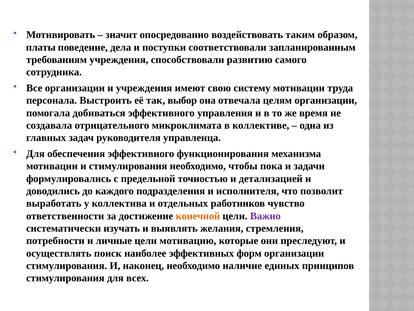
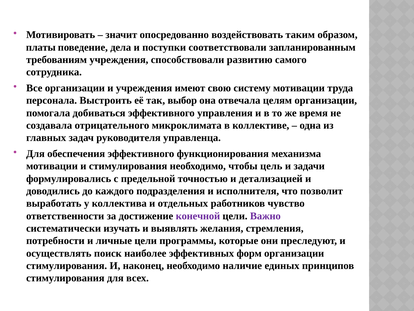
пока: пока -> цель
конечной colour: orange -> purple
мотивацию: мотивацию -> программы
